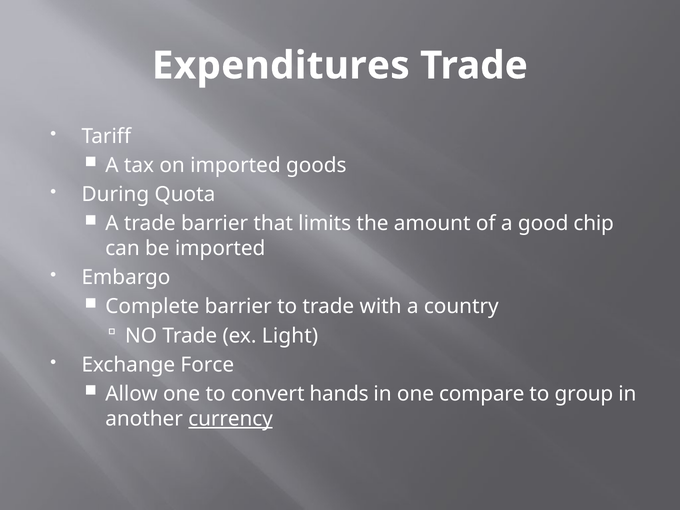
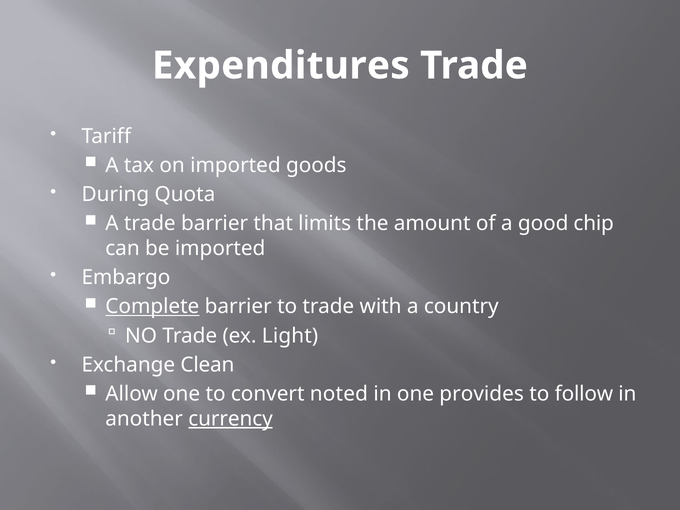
Complete underline: none -> present
Force: Force -> Clean
hands: hands -> noted
compare: compare -> provides
group: group -> follow
